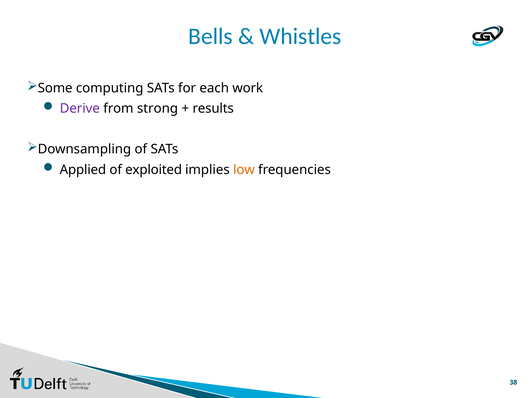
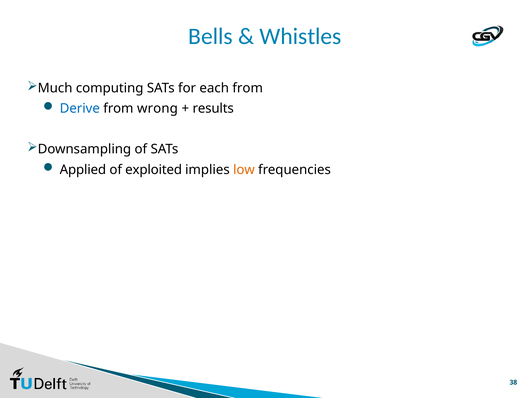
Some: Some -> Much
each work: work -> from
Derive colour: purple -> blue
strong: strong -> wrong
